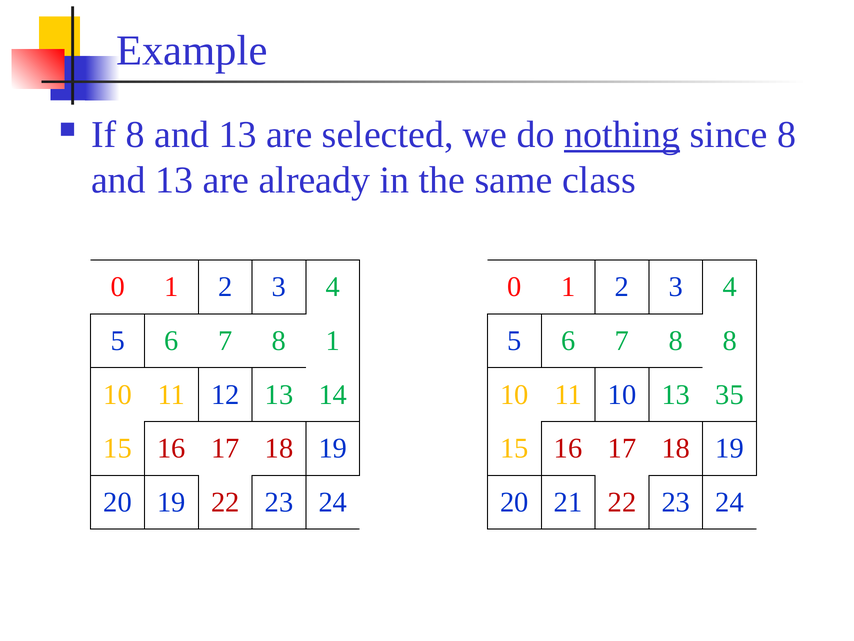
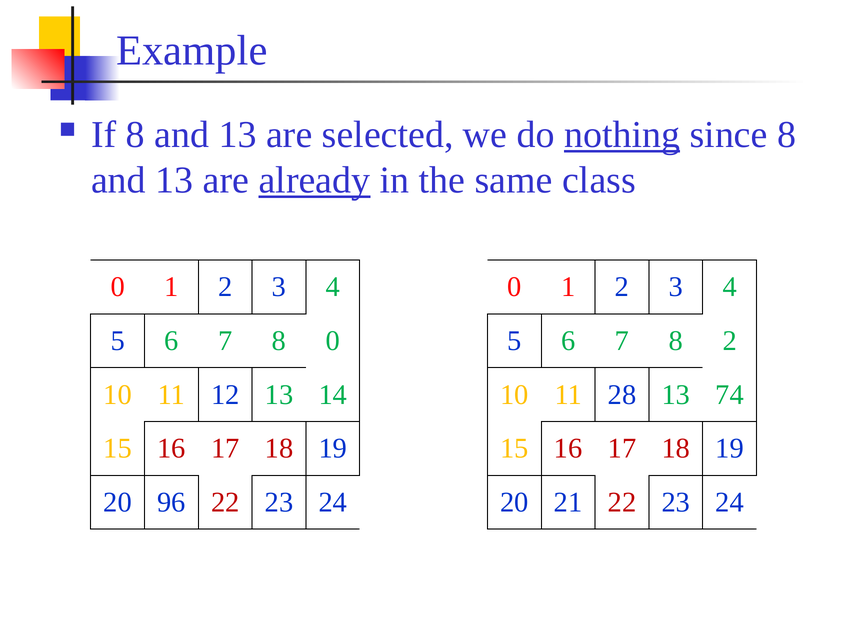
already underline: none -> present
8 1: 1 -> 0
8 8: 8 -> 2
11 10: 10 -> 28
35: 35 -> 74
20 19: 19 -> 96
